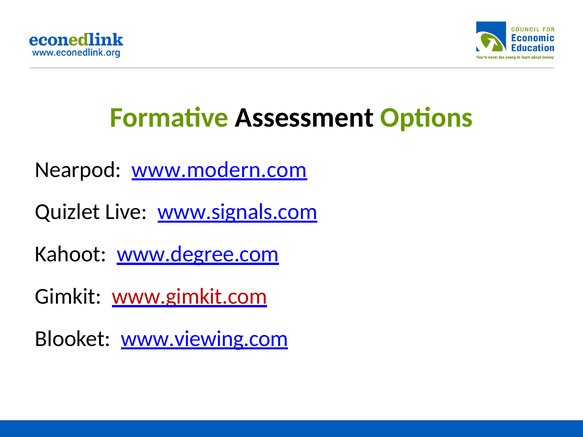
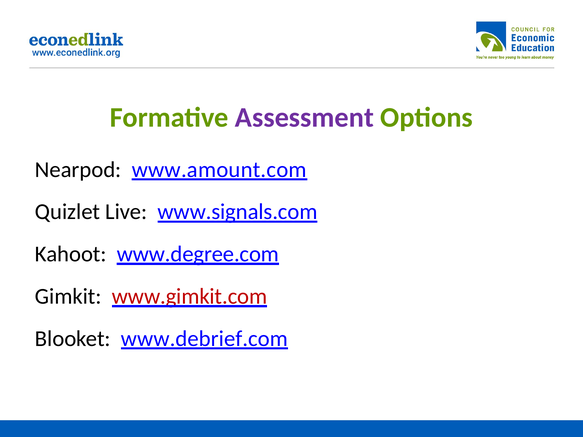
Assessment colour: black -> purple
www.modern.com: www.modern.com -> www.amount.com
www.viewing.com: www.viewing.com -> www.debrief.com
